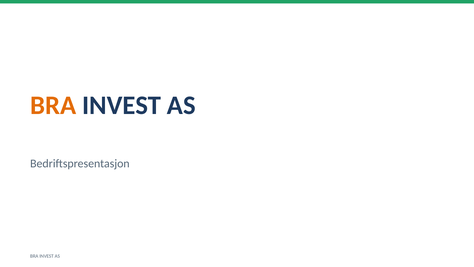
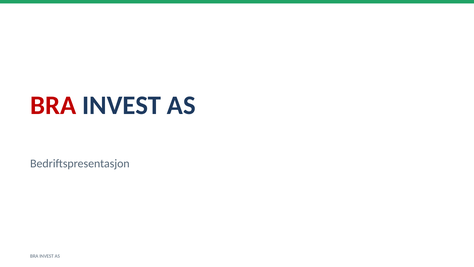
BRA at (53, 105) colour: orange -> red
